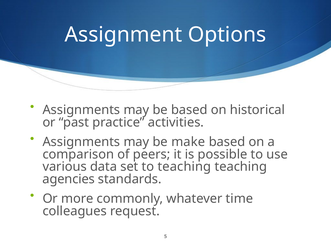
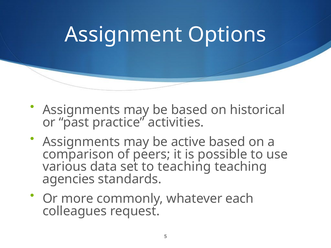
make: make -> active
time: time -> each
